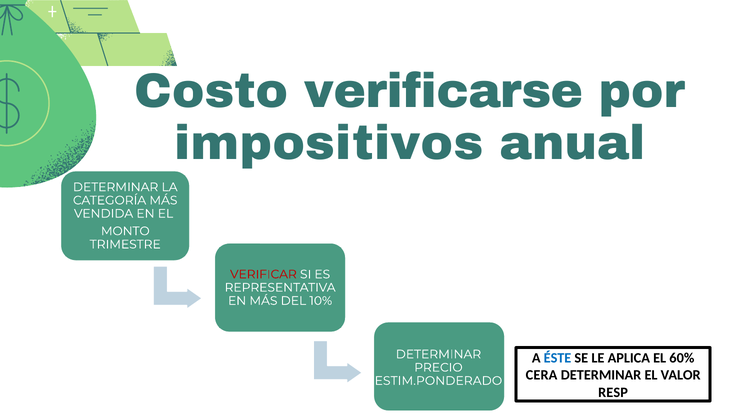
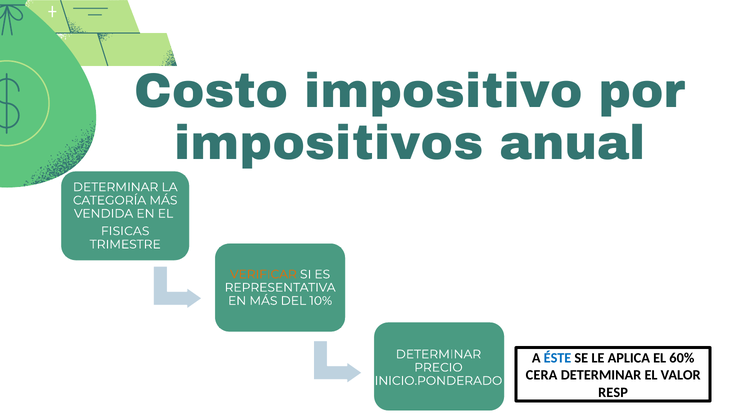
verificarse: verificarse -> impositivo
MONTO: MONTO -> FISICAS
VERIFICAR colour: red -> orange
ESTIM.PONDERADO: ESTIM.PONDERADO -> INICIO.PONDERADO
